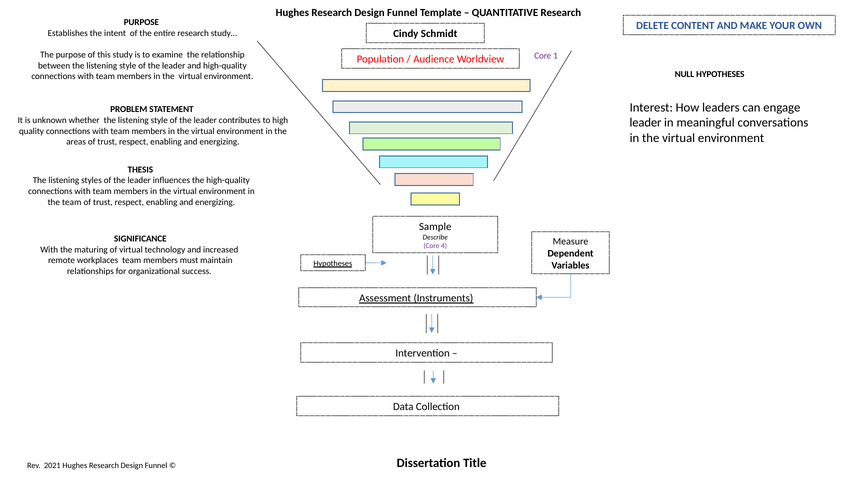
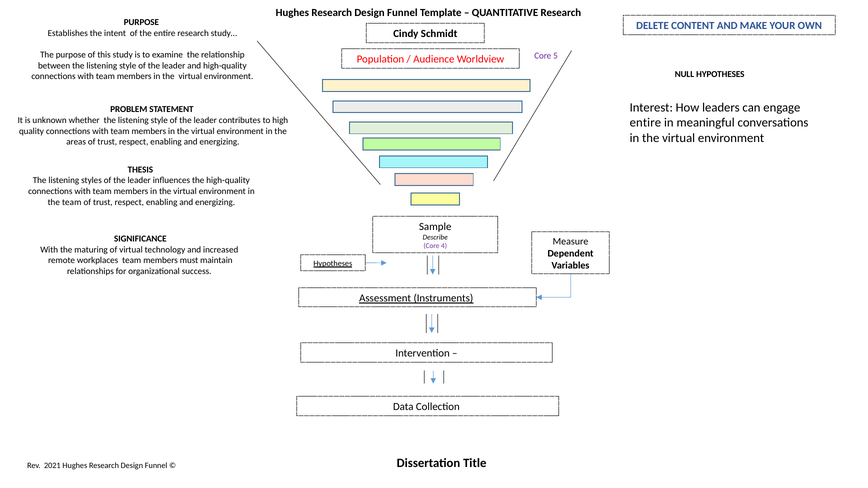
1: 1 -> 5
leader at (646, 123): leader -> entire
